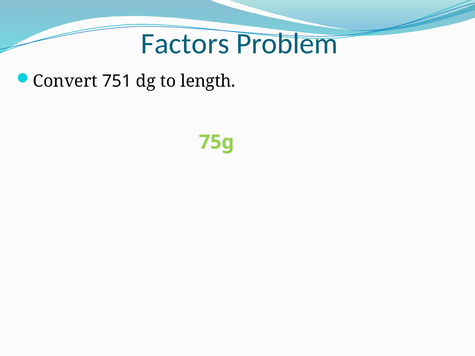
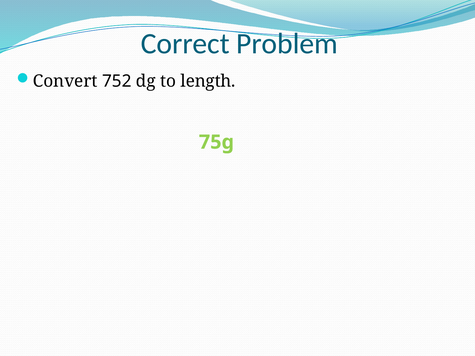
Factors: Factors -> Correct
751: 751 -> 752
